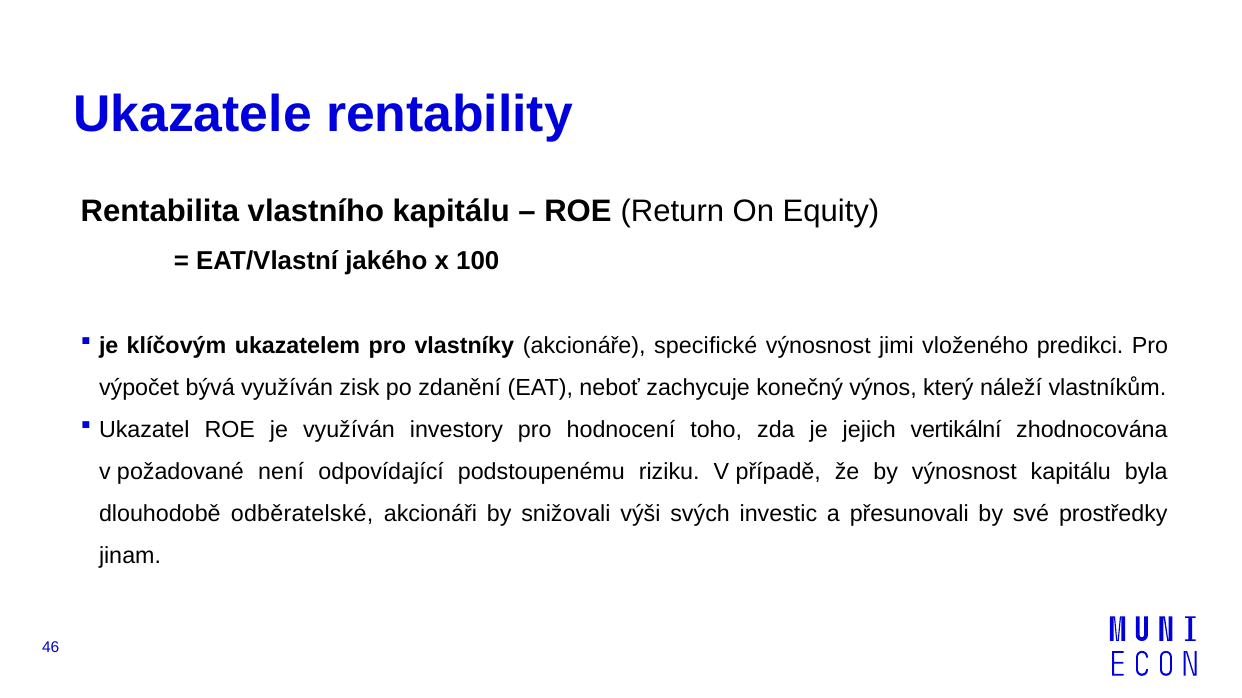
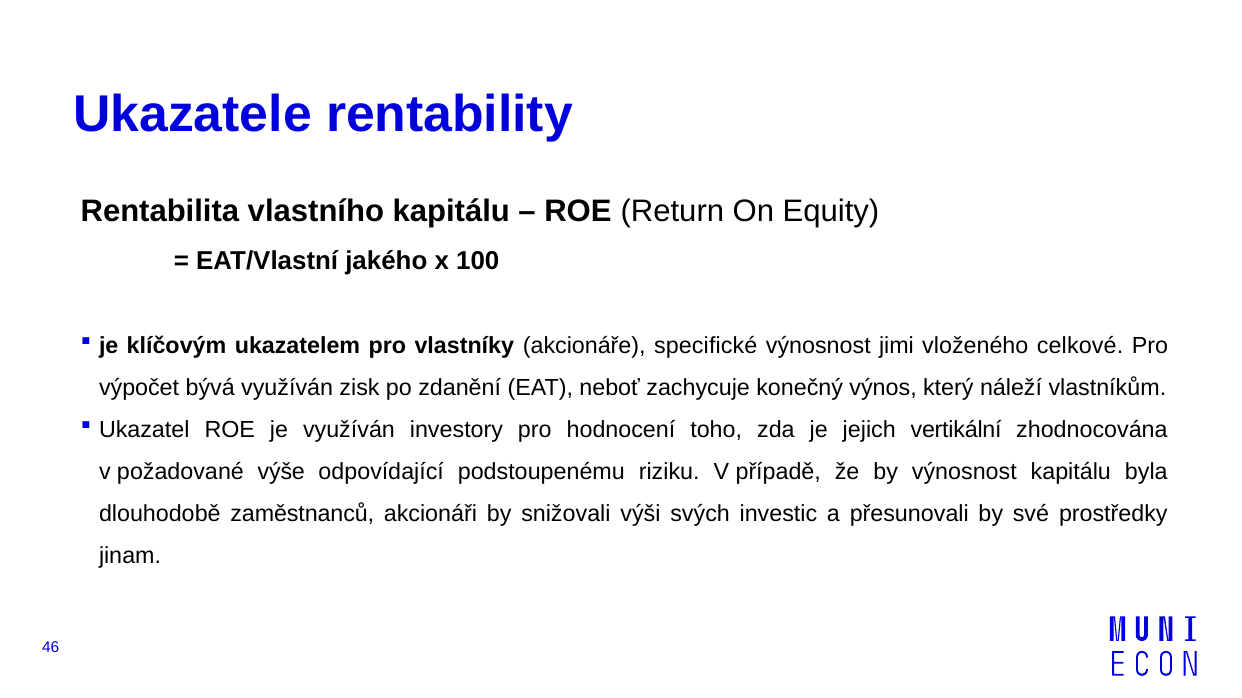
predikci: predikci -> celkové
není: není -> výše
odběratelské: odběratelské -> zaměstnanců
